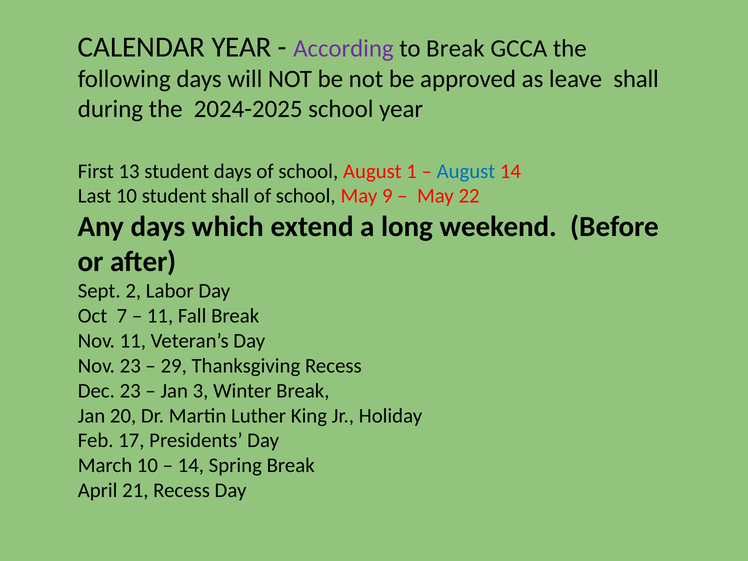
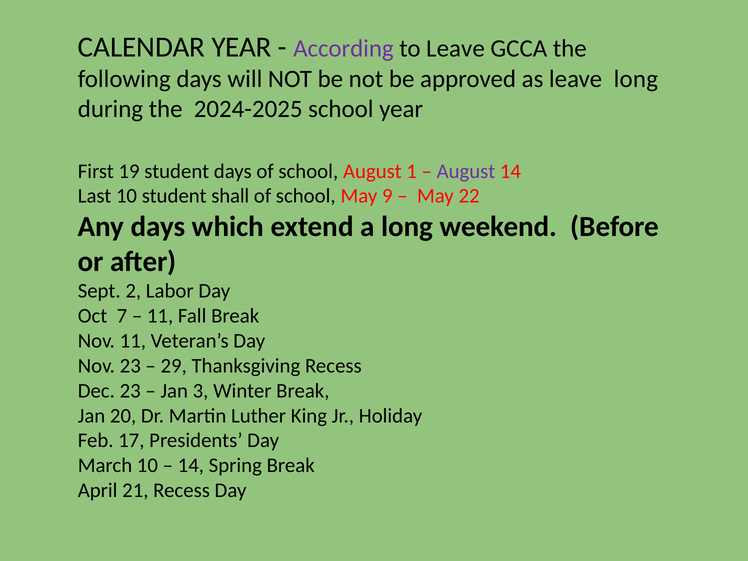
to Break: Break -> Leave
leave shall: shall -> long
13: 13 -> 19
August at (466, 171) colour: blue -> purple
